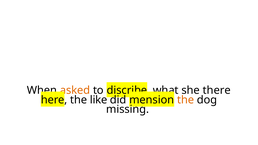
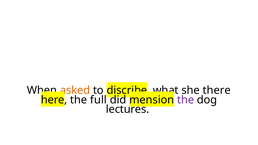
like: like -> full
the at (186, 100) colour: orange -> purple
missing: missing -> lectures
